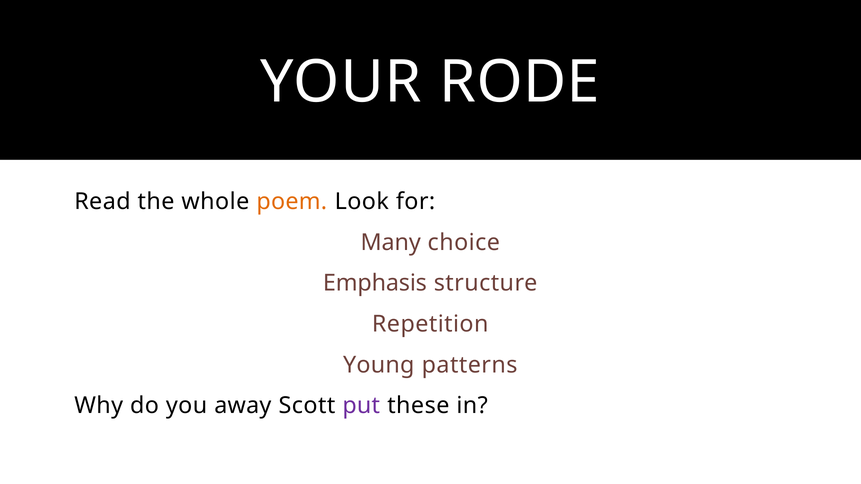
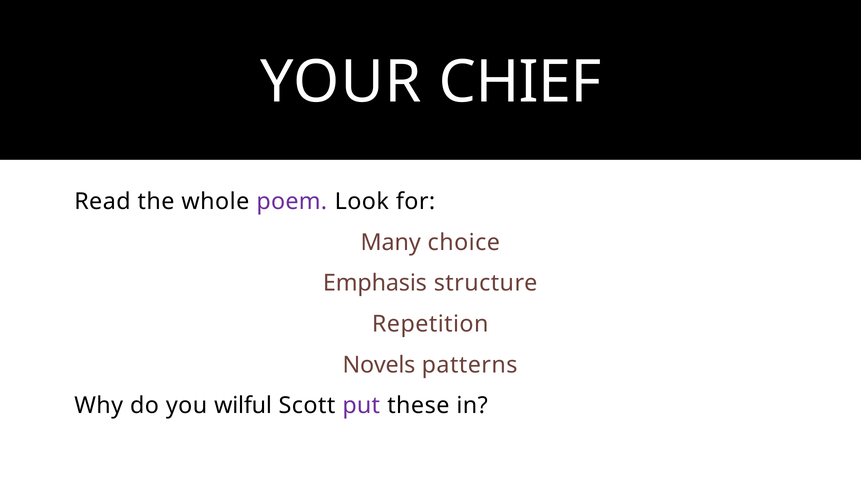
RODE: RODE -> CHIEF
poem colour: orange -> purple
Young: Young -> Novels
away: away -> wilful
